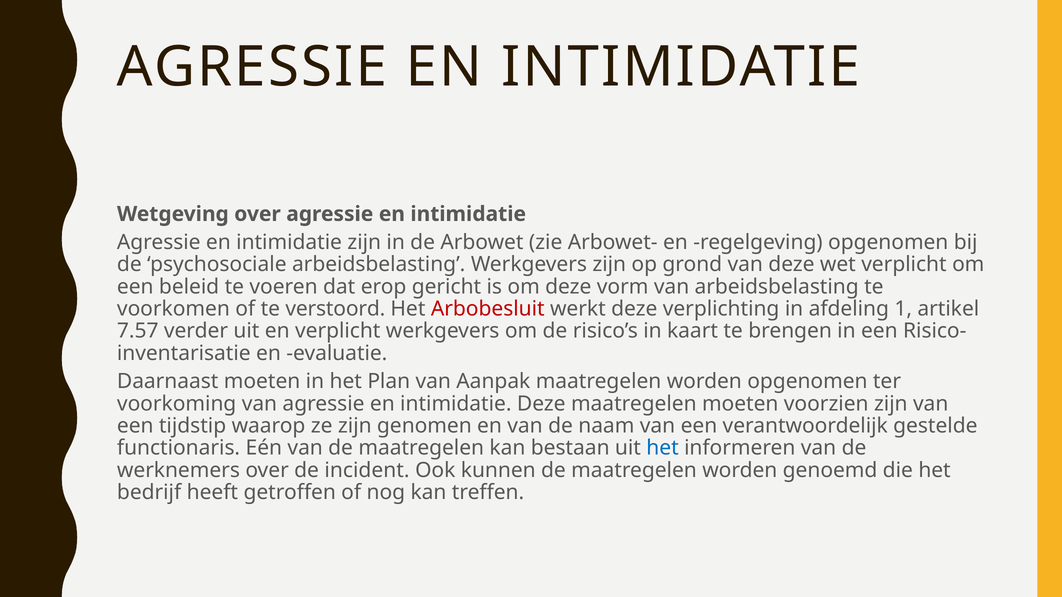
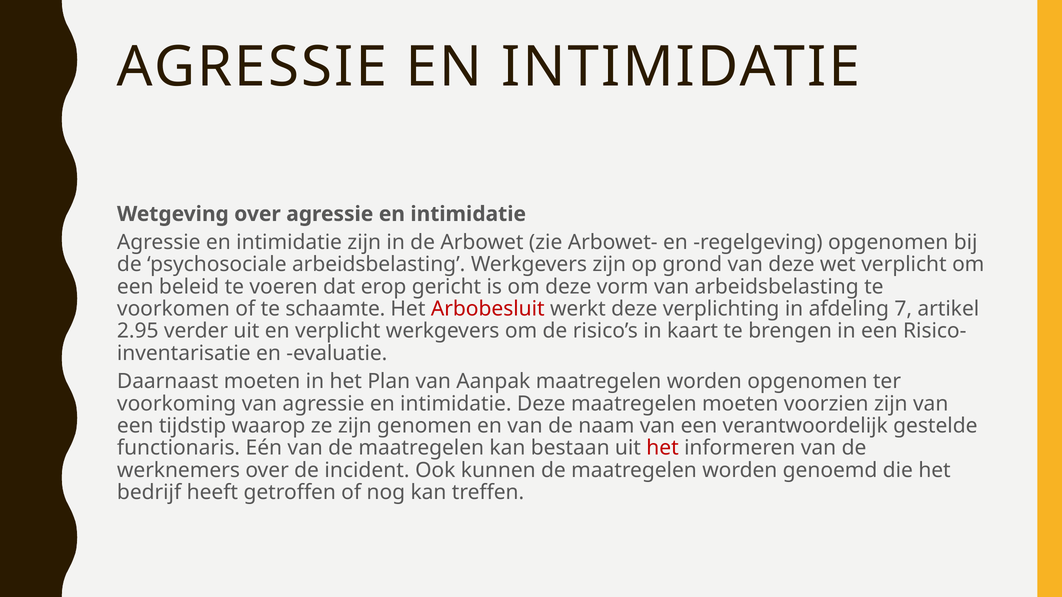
verstoord: verstoord -> schaamte
1: 1 -> 7
7.57: 7.57 -> 2.95
het at (663, 448) colour: blue -> red
